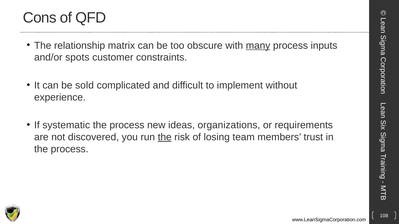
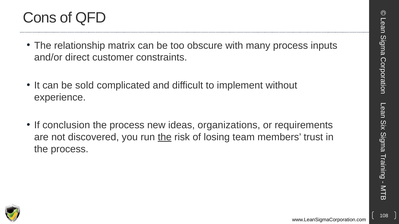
many underline: present -> none
spots: spots -> direct
systematic: systematic -> conclusion
